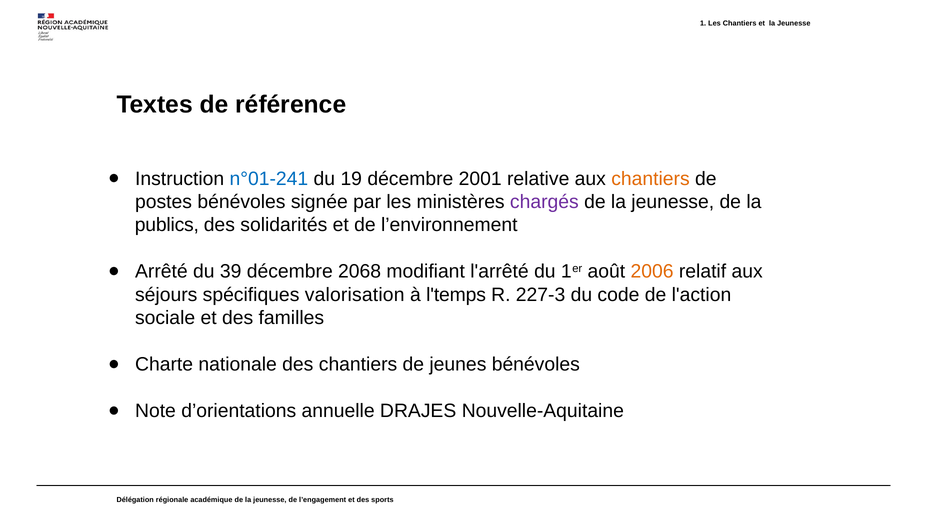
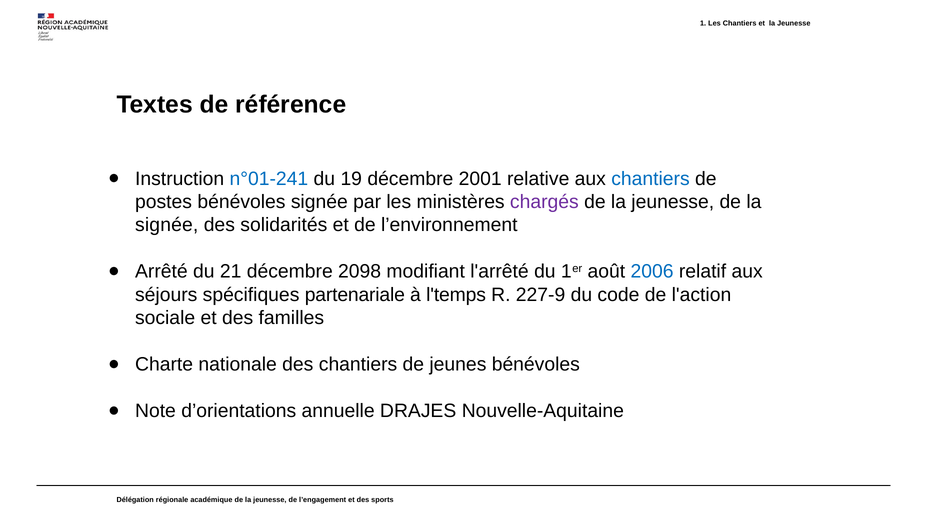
chantiers at (650, 178) colour: orange -> blue
publics at (167, 225): publics -> signée
39: 39 -> 21
2068: 2068 -> 2098
2006 colour: orange -> blue
valorisation: valorisation -> partenariale
227-3: 227-3 -> 227-9
